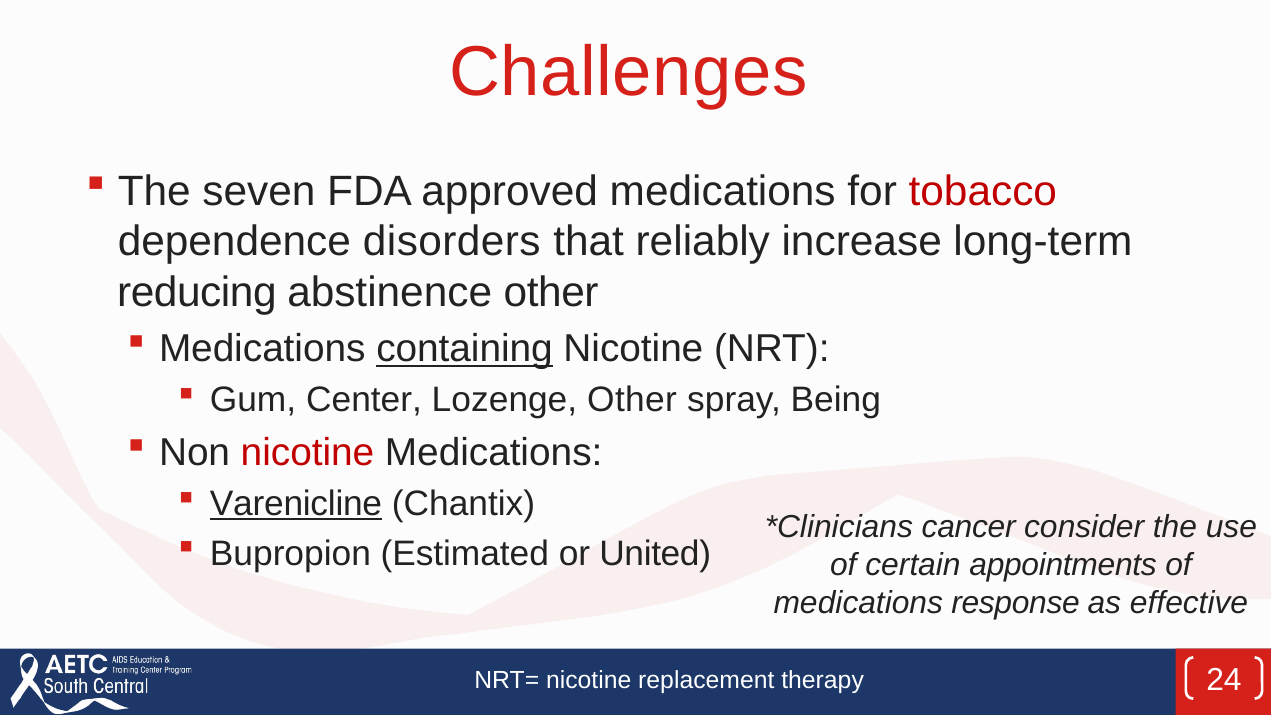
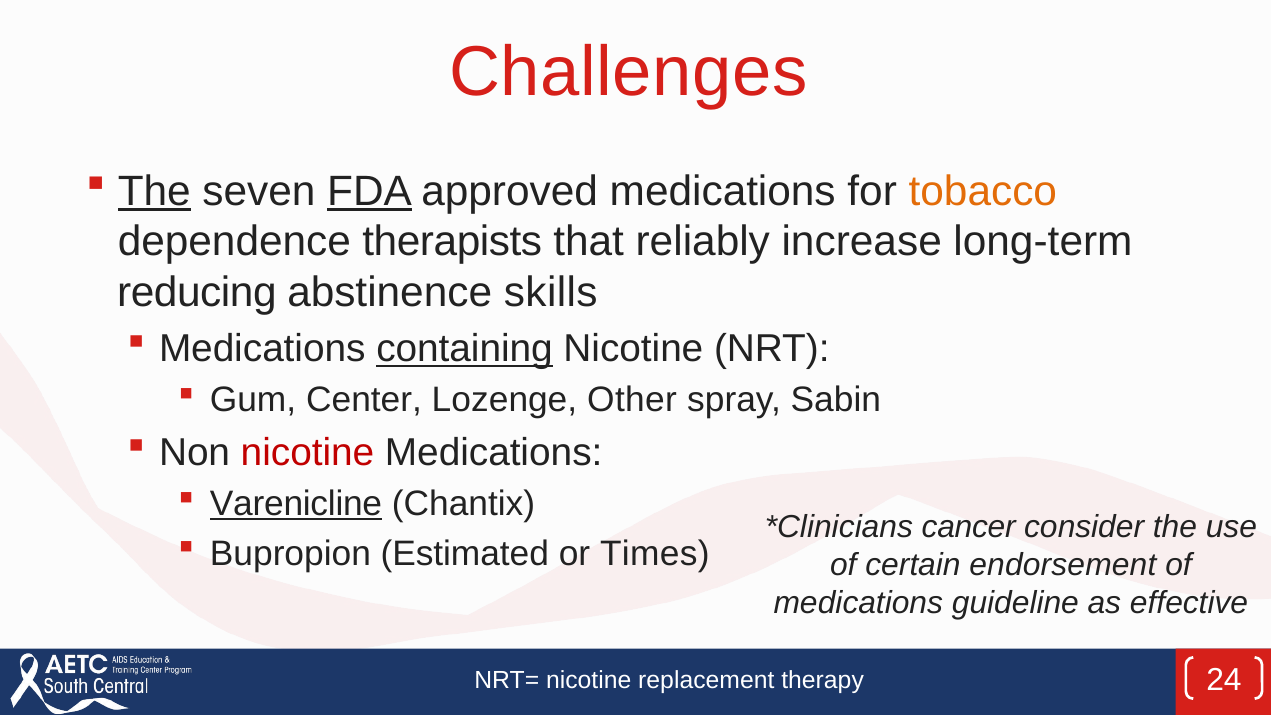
The at (154, 191) underline: none -> present
FDA underline: none -> present
tobacco colour: red -> orange
disorders: disorders -> therapists
abstinence other: other -> skills
Being: Being -> Sabin
United: United -> Times
appointments: appointments -> endorsement
response: response -> guideline
